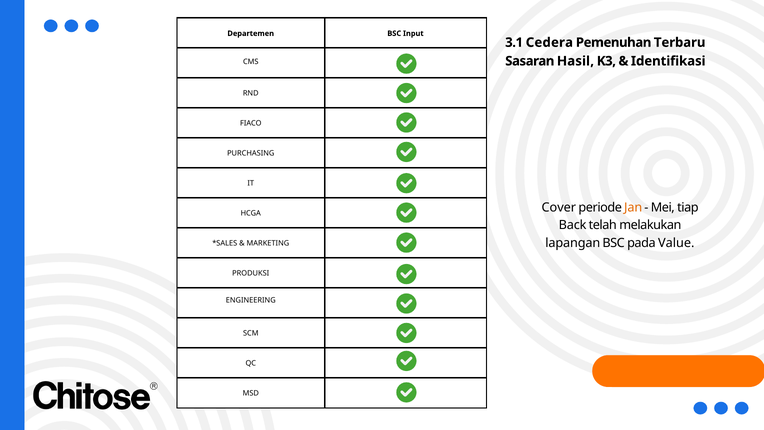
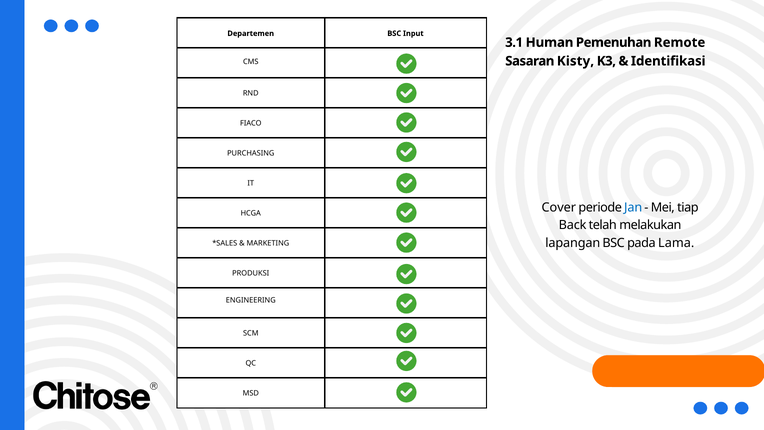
Cedera: Cedera -> Human
Terbaru: Terbaru -> Remote
Hasil: Hasil -> Kisty
Jan colour: orange -> blue
Value: Value -> Lama
